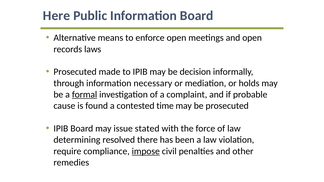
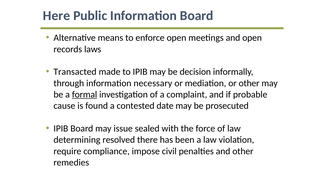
Prosecuted at (75, 72): Prosecuted -> Transacted
or holds: holds -> other
time: time -> date
stated: stated -> sealed
impose underline: present -> none
